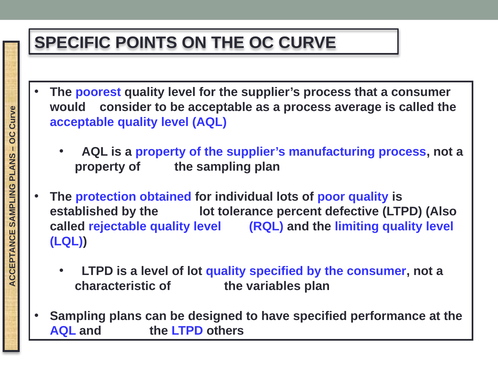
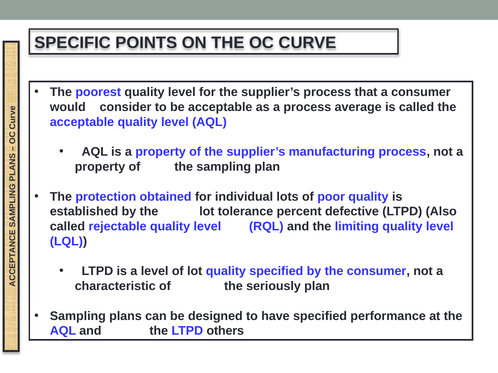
variables: variables -> seriously
